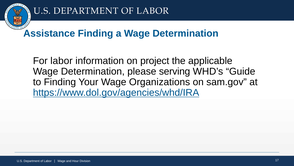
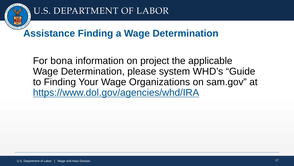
For labor: labor -> bona
serving: serving -> system
